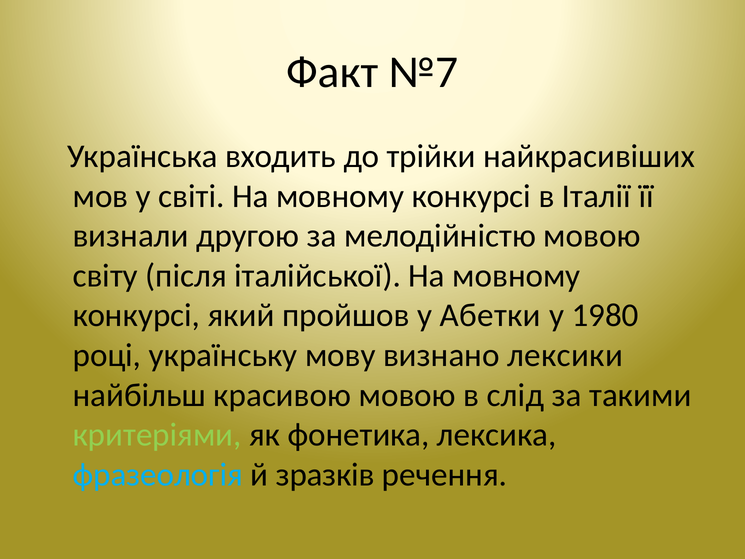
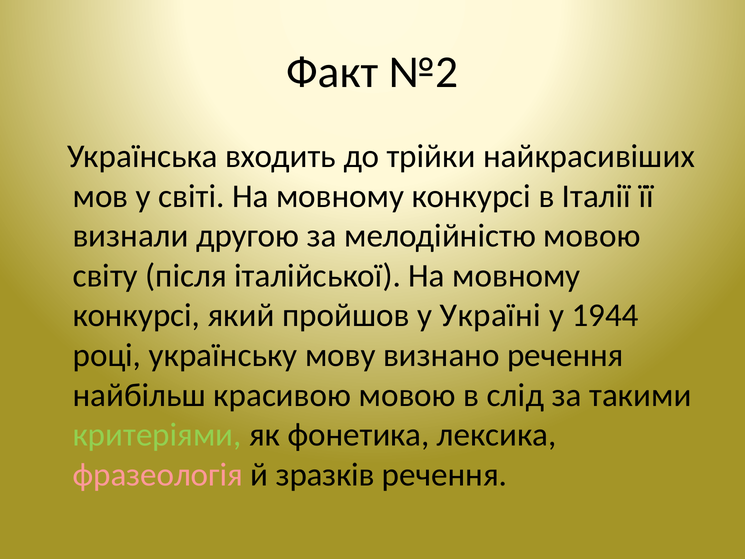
№7: №7 -> №2
Абетки: Абетки -> Україні
1980: 1980 -> 1944
визнано лексики: лексики -> речення
фразеологія colour: light blue -> pink
